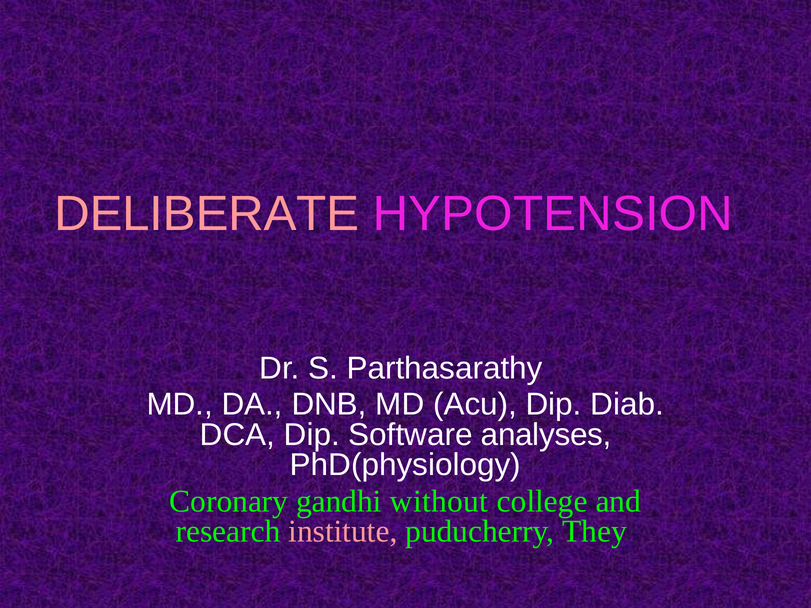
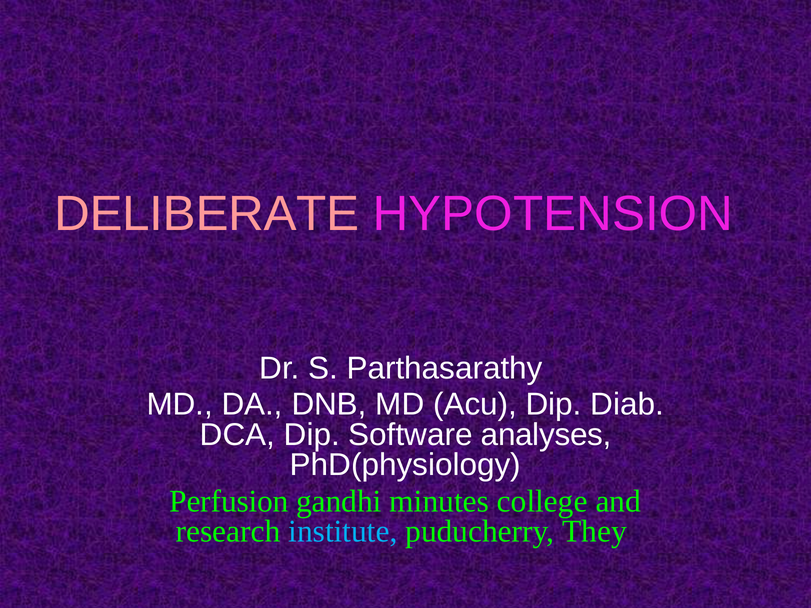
Coronary: Coronary -> Perfusion
without: without -> minutes
institute colour: pink -> light blue
